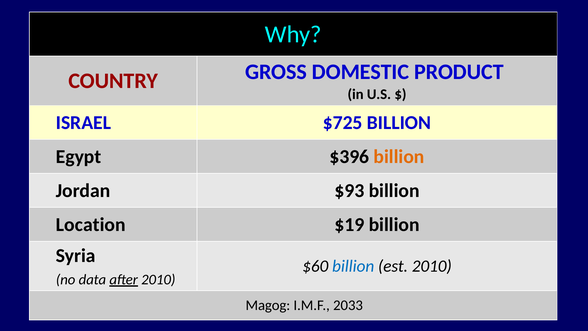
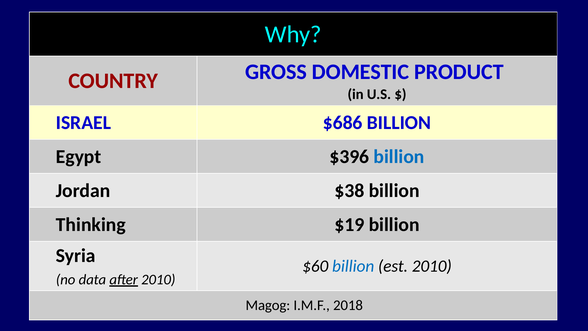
$725: $725 -> $686
billion at (399, 156) colour: orange -> blue
$93: $93 -> $38
Location: Location -> Thinking
2033: 2033 -> 2018
